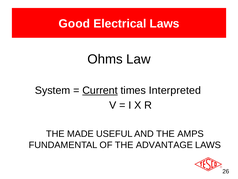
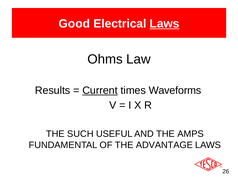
Laws at (165, 24) underline: none -> present
System: System -> Results
Interpreted: Interpreted -> Waveforms
MADE: MADE -> SUCH
